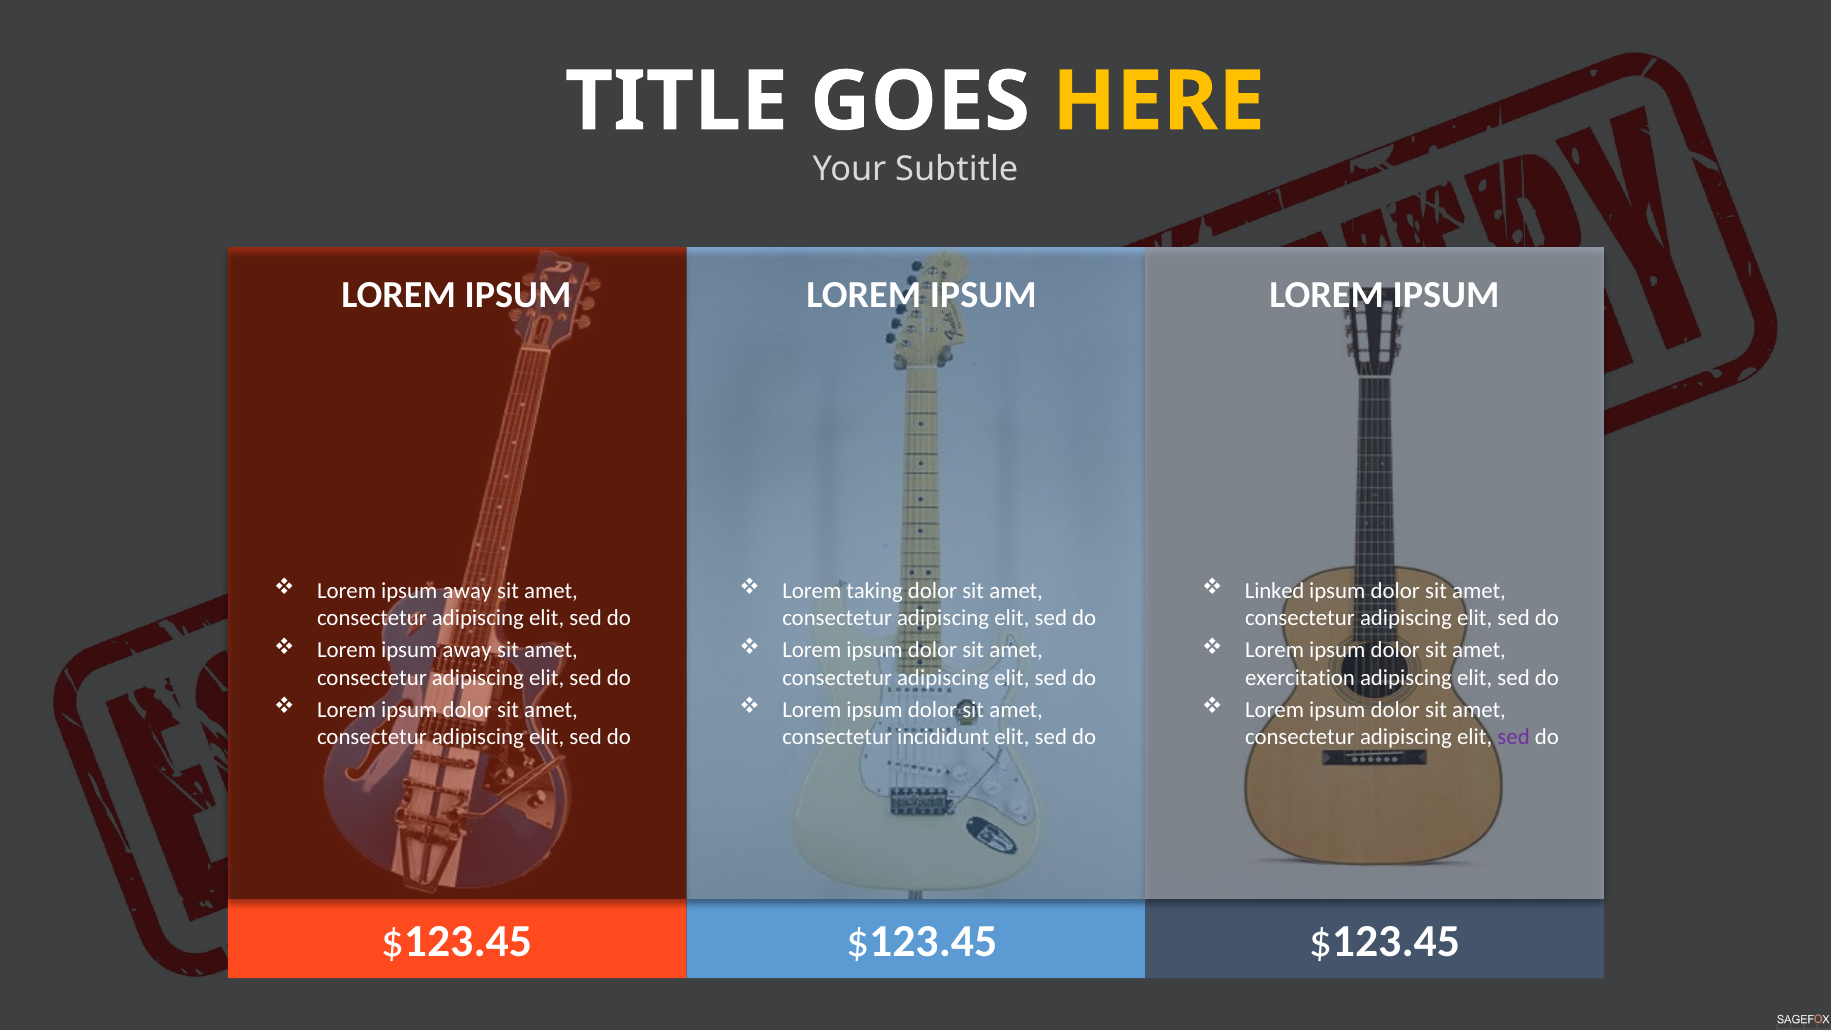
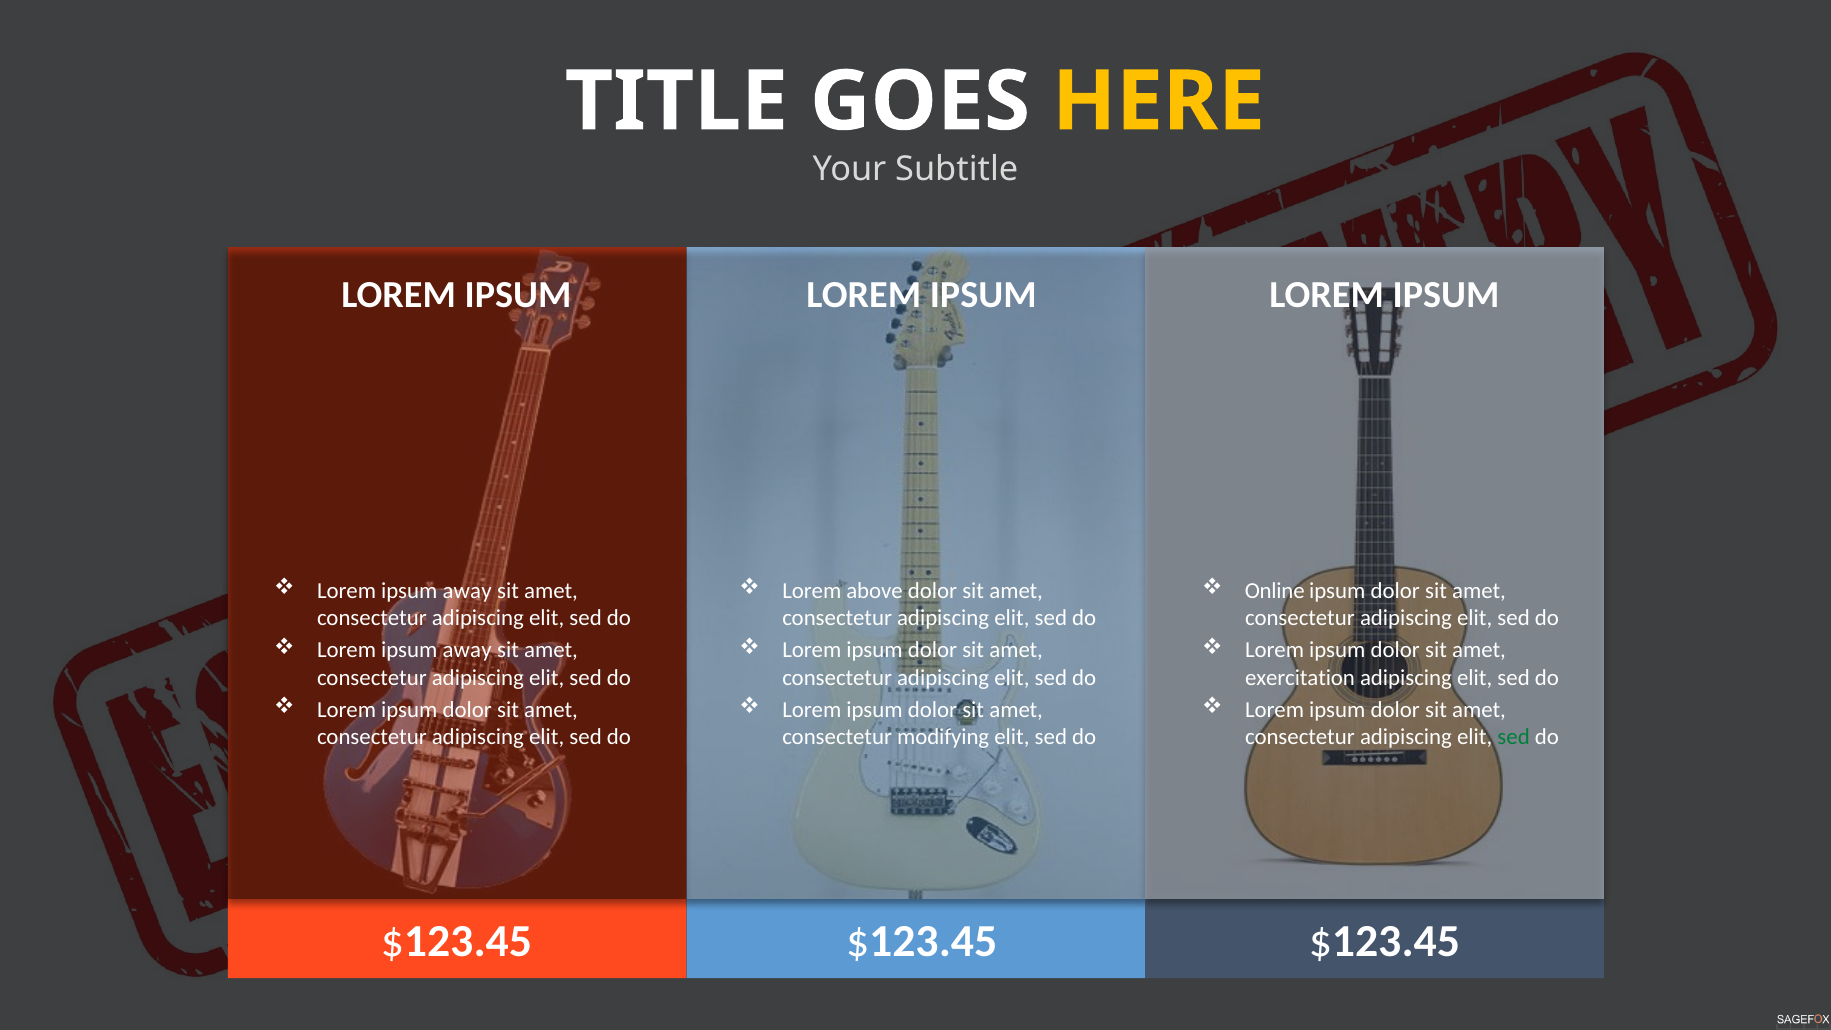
taking: taking -> above
Linked: Linked -> Online
incididunt: incididunt -> modifying
sed at (1514, 737) colour: purple -> green
